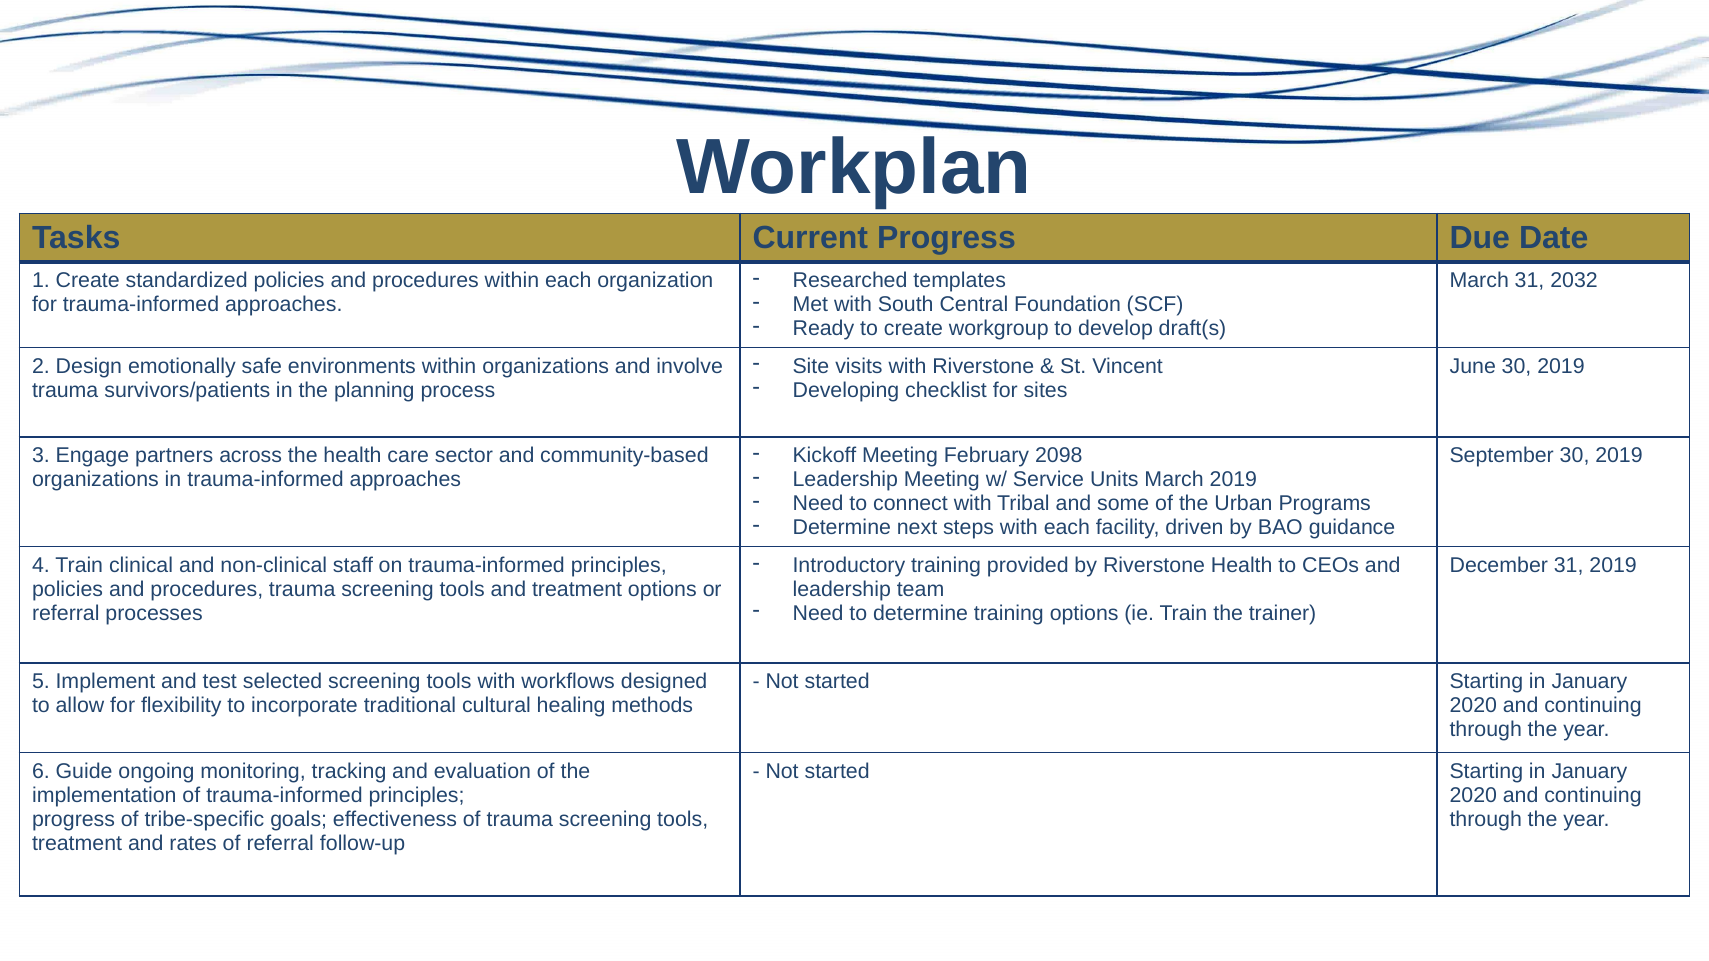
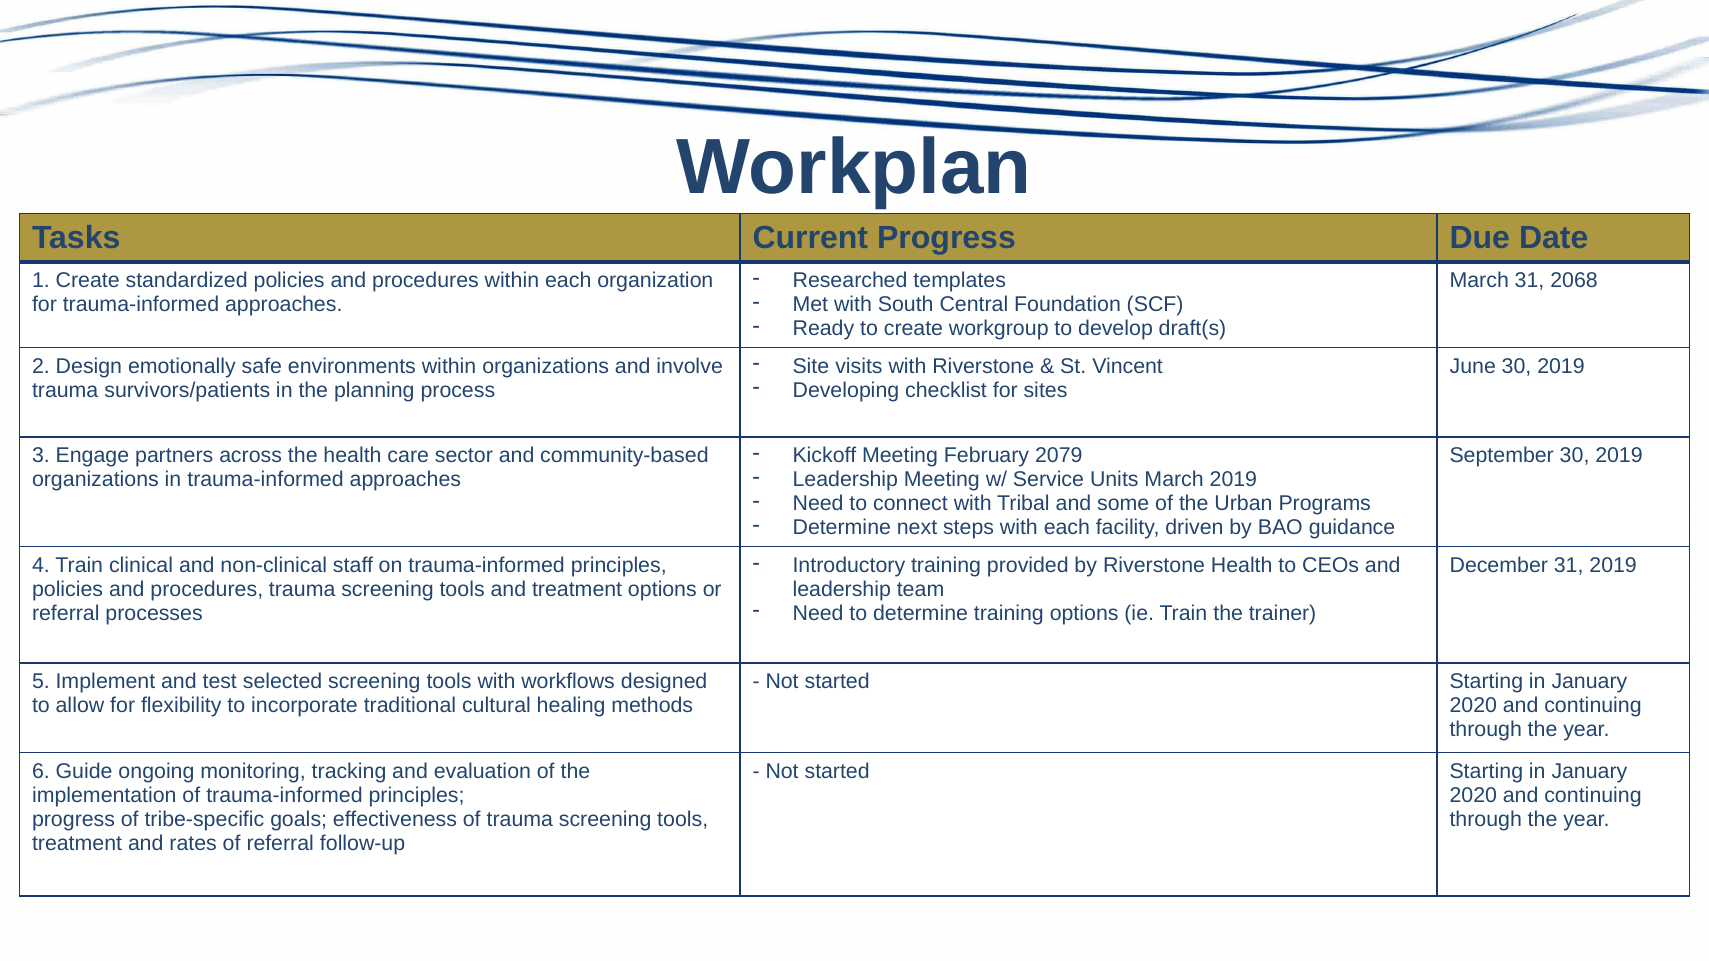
2032: 2032 -> 2068
2098: 2098 -> 2079
